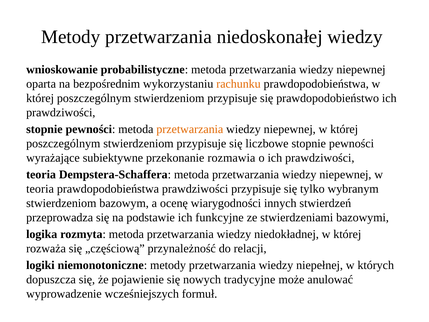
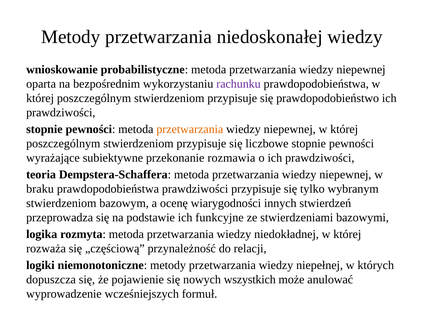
rachunku colour: orange -> purple
teoria at (40, 189): teoria -> braku
tradycyjne: tradycyjne -> wszystkich
